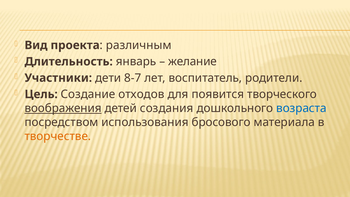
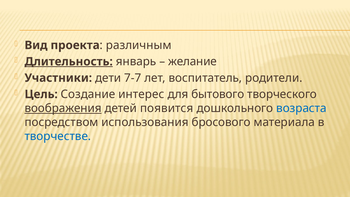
Длительность underline: none -> present
8-7: 8-7 -> 7-7
отходов: отходов -> интерес
появится: появится -> бытового
создания: создания -> появится
творчестве colour: orange -> blue
